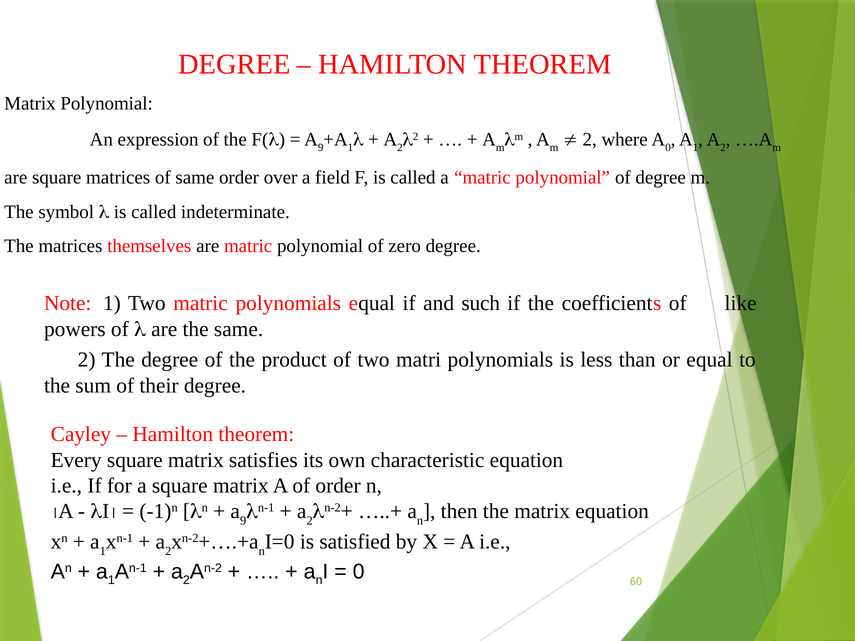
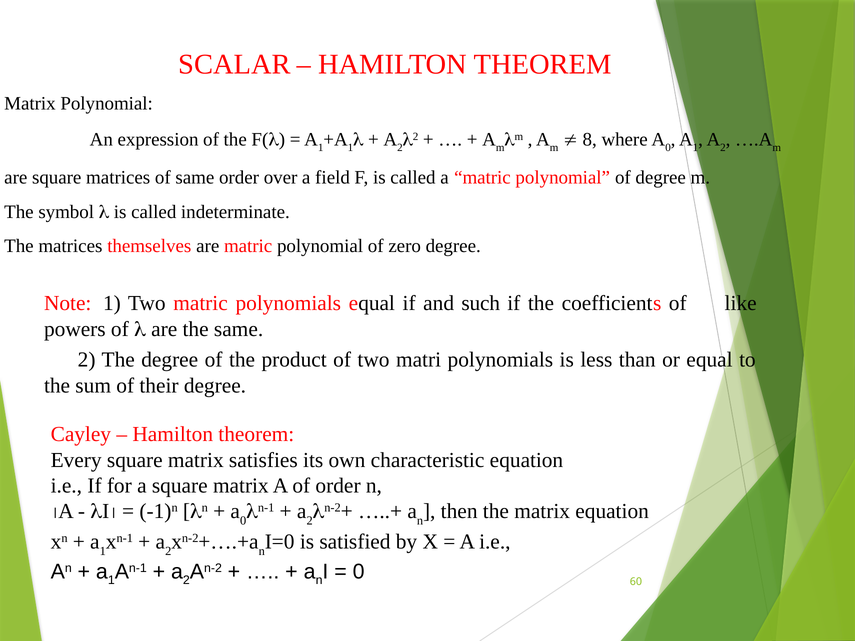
DEGREE at (235, 64): DEGREE -> SCALAR
9 at (321, 148): 9 -> 1
2 at (590, 140): 2 -> 8
9 at (243, 521): 9 -> 0
